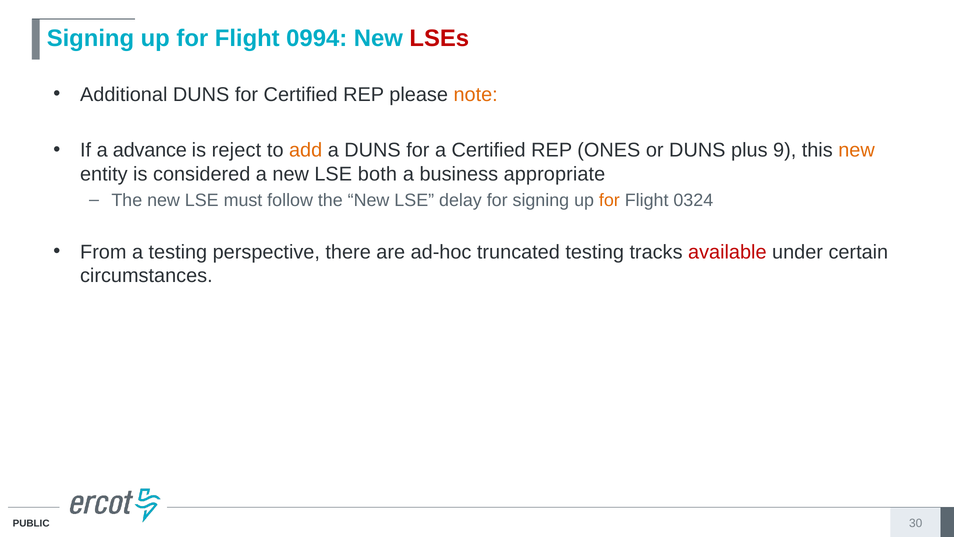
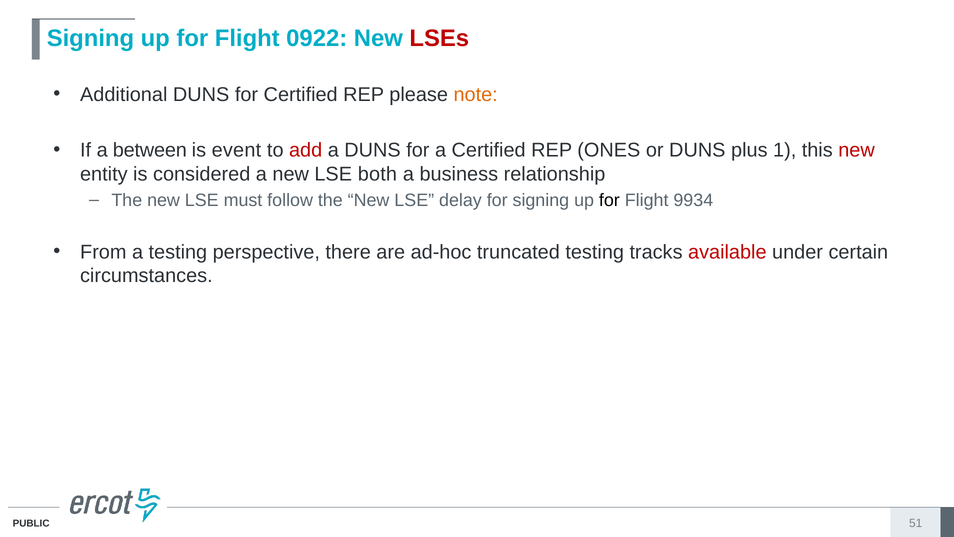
0994: 0994 -> 0922
advance: advance -> between
reject: reject -> event
add colour: orange -> red
9: 9 -> 1
new at (857, 150) colour: orange -> red
appropriate: appropriate -> relationship
for at (609, 200) colour: orange -> black
0324: 0324 -> 9934
30: 30 -> 51
